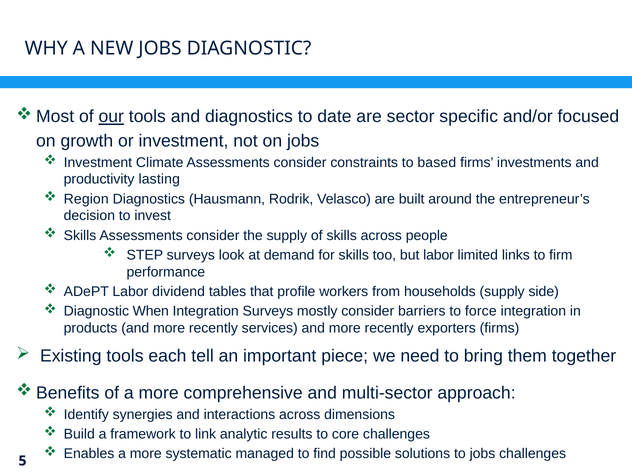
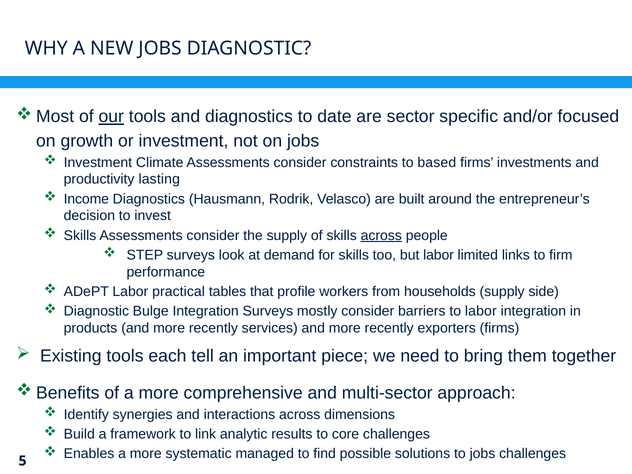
Region: Region -> Income
across at (381, 235) underline: none -> present
dividend: dividend -> practical
When: When -> Bulge
to force: force -> labor
